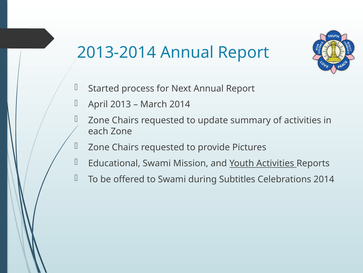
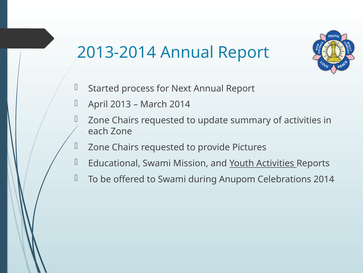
Subtitles: Subtitles -> Anupom
